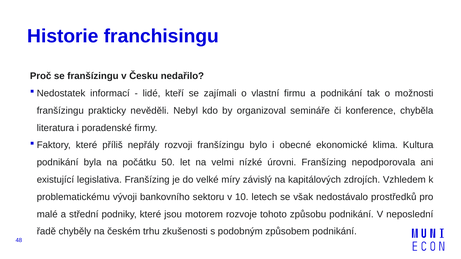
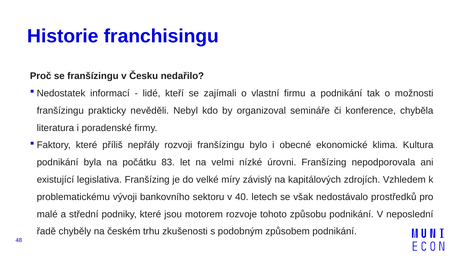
50: 50 -> 83
10: 10 -> 40
